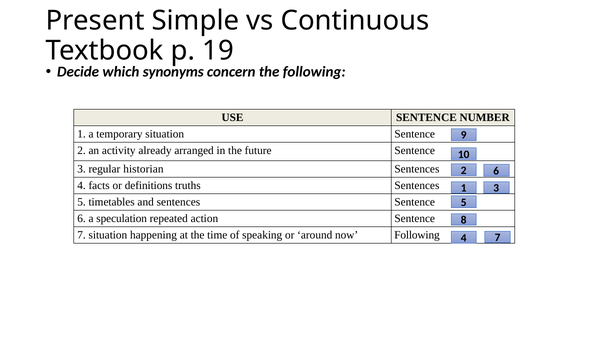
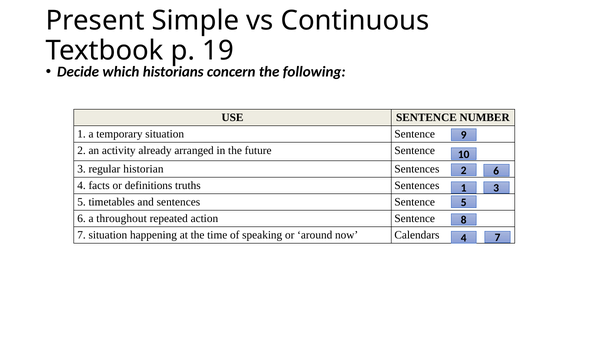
synonyms: synonyms -> historians
speculation: speculation -> throughout
now Following: Following -> Calendars
